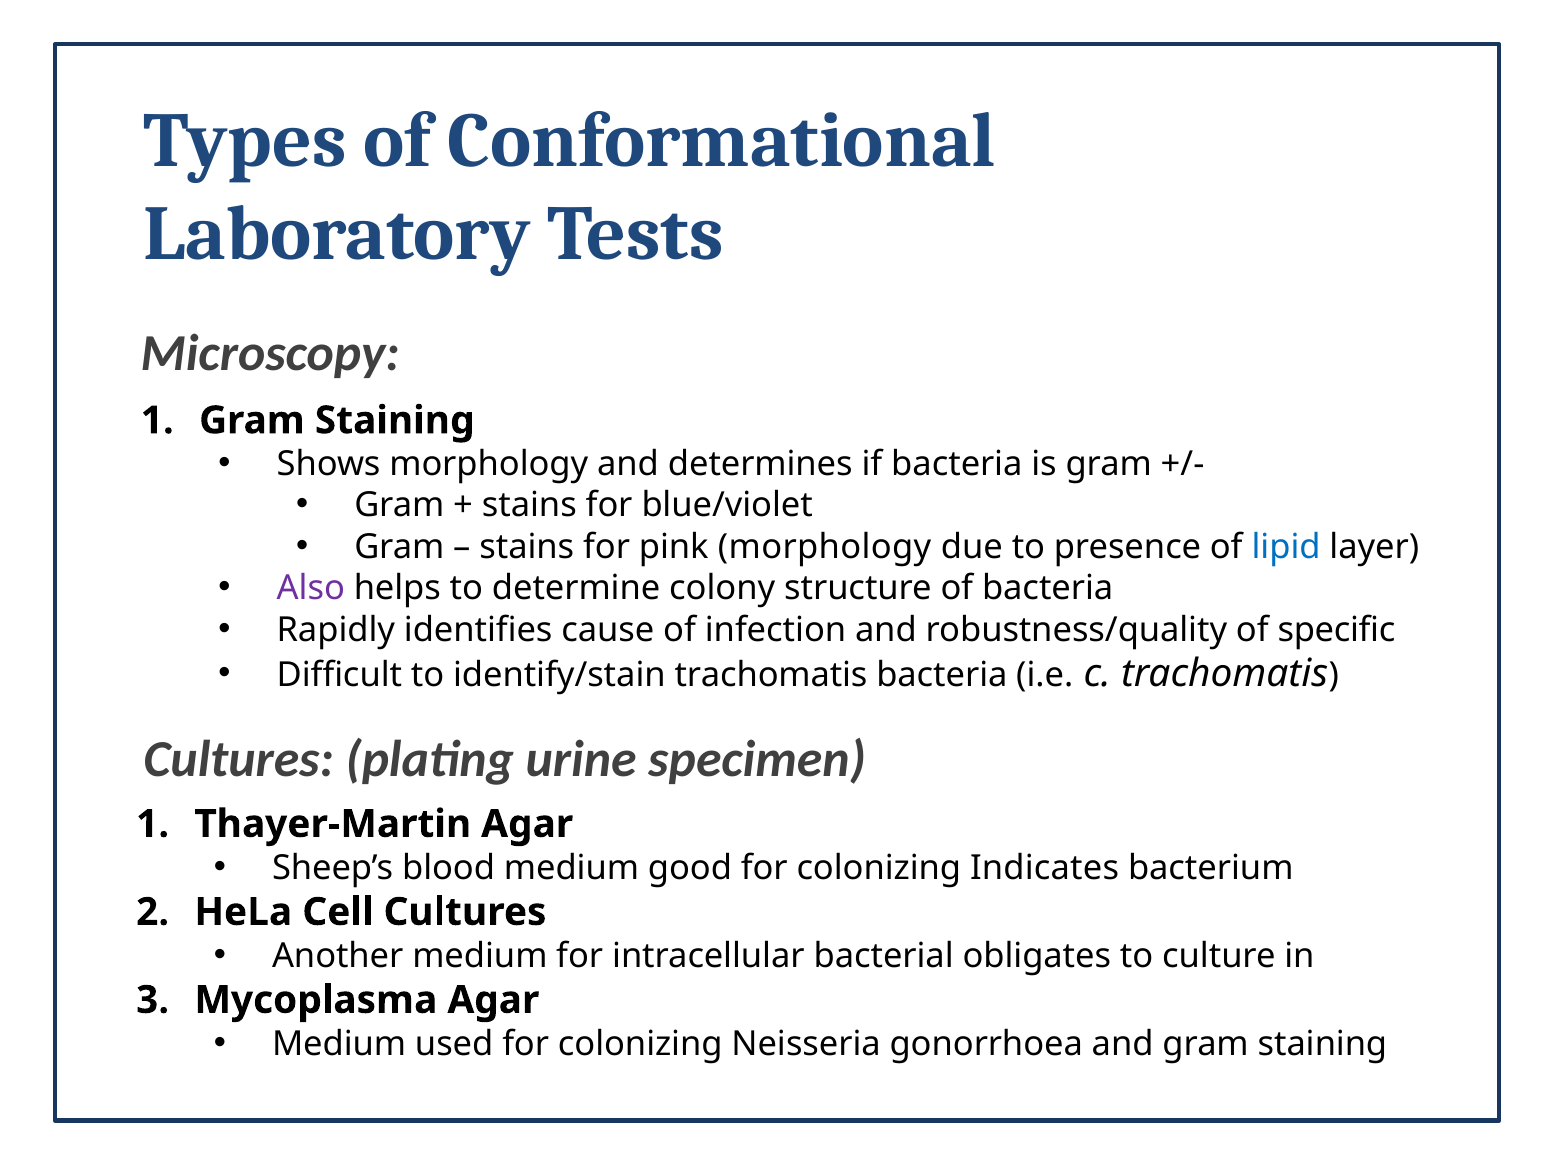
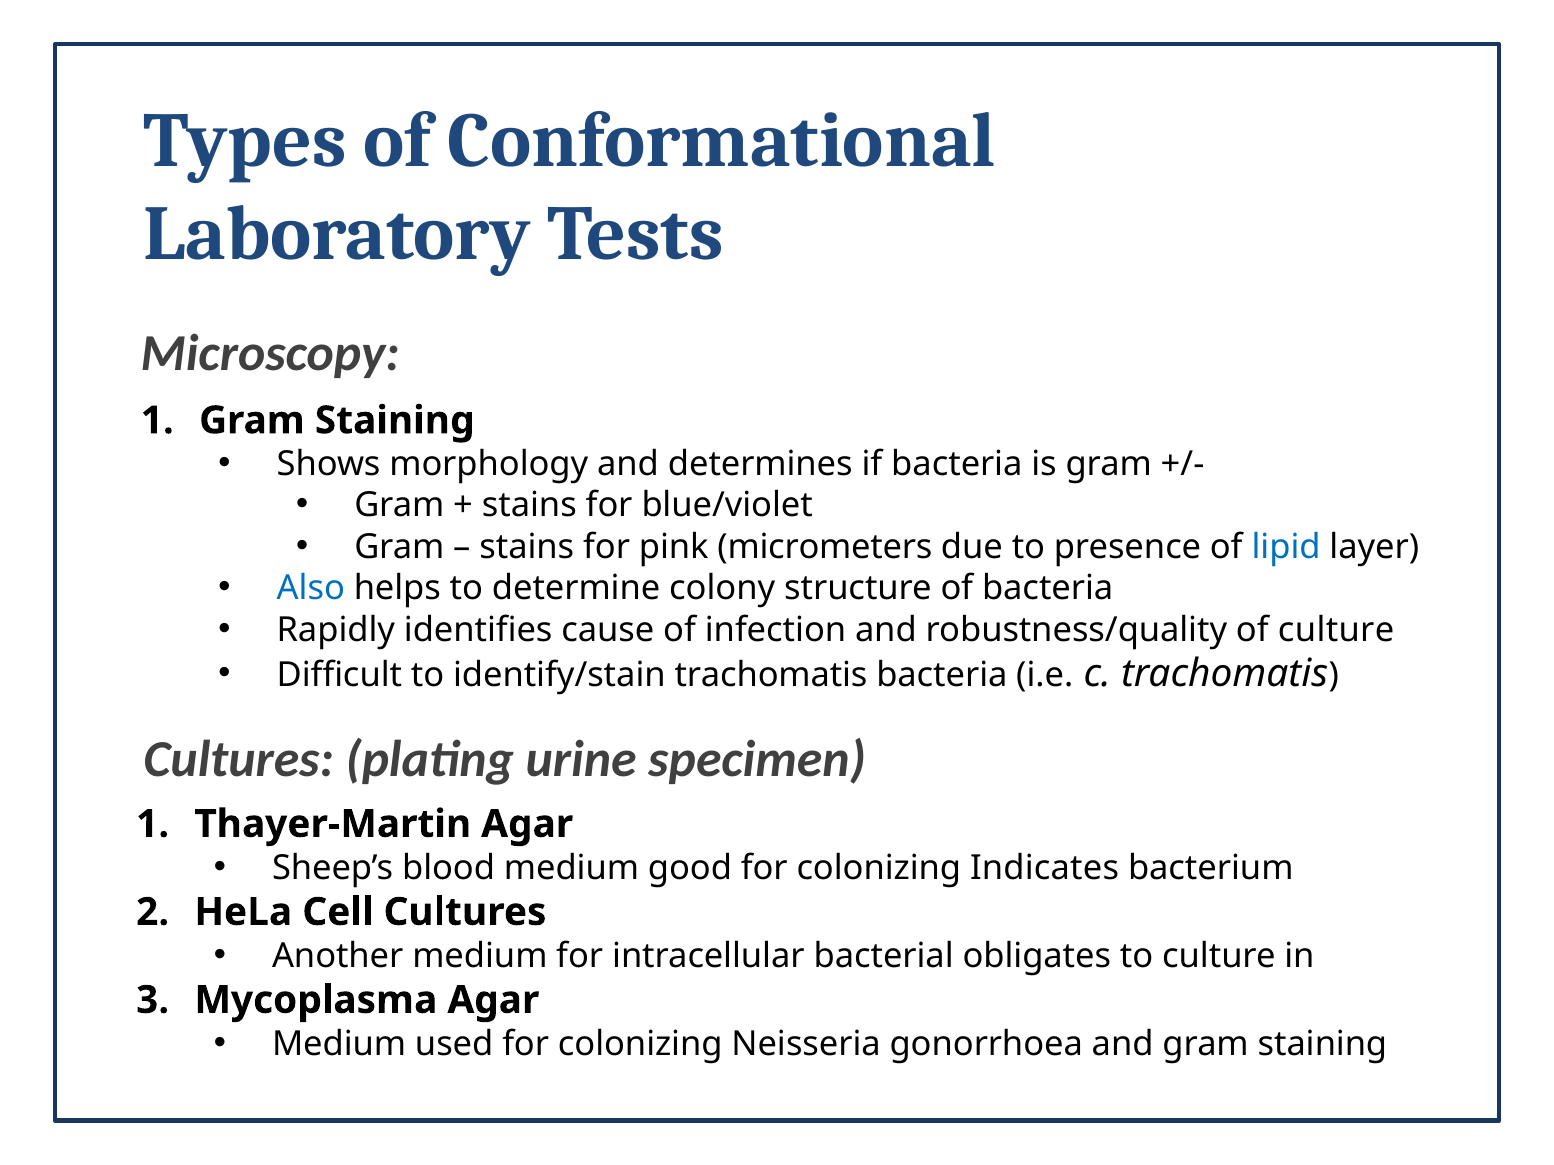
pink morphology: morphology -> micrometers
Also colour: purple -> blue
of specific: specific -> culture
